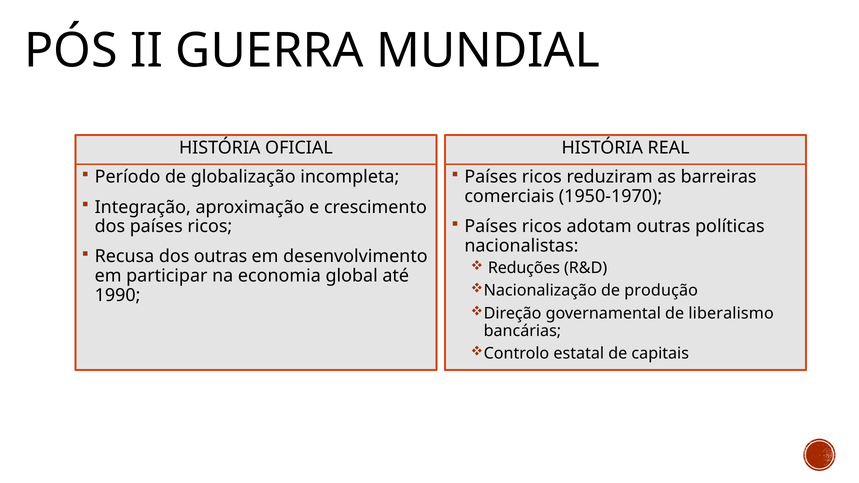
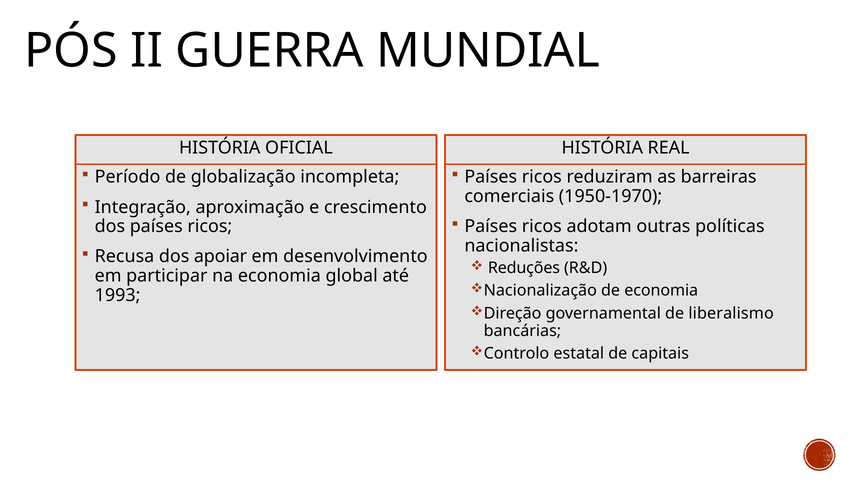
dos outras: outras -> apoiar
de produção: produção -> economia
1990: 1990 -> 1993
